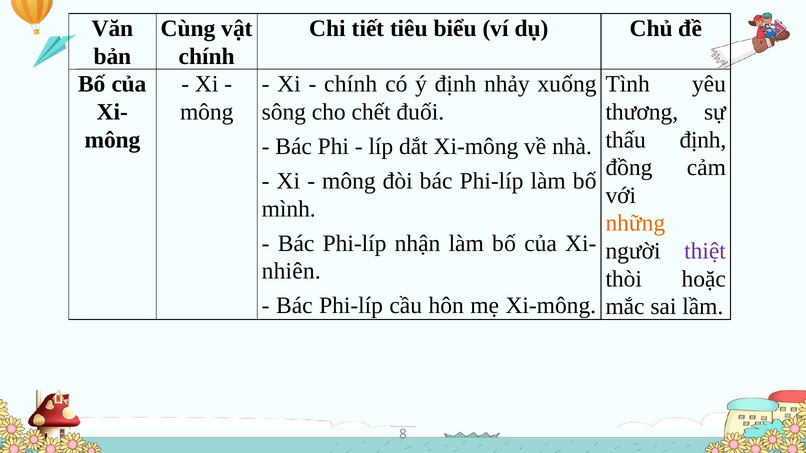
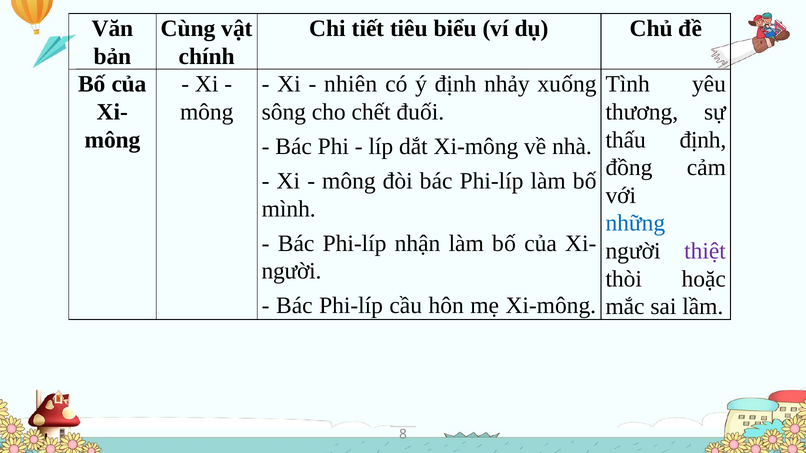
chính at (351, 84): chính -> nhiên
những colour: orange -> blue
nhiên at (291, 271): nhiên -> người
